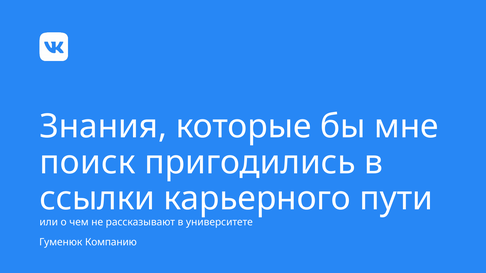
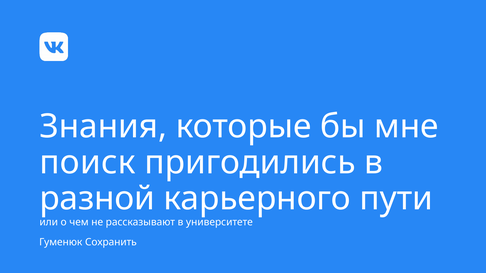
ссылки: ссылки -> разной
Компанию: Компанию -> Сохранить
